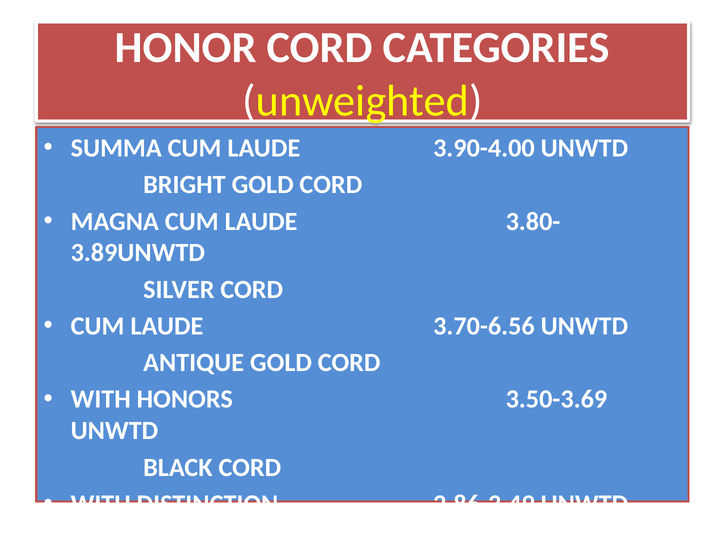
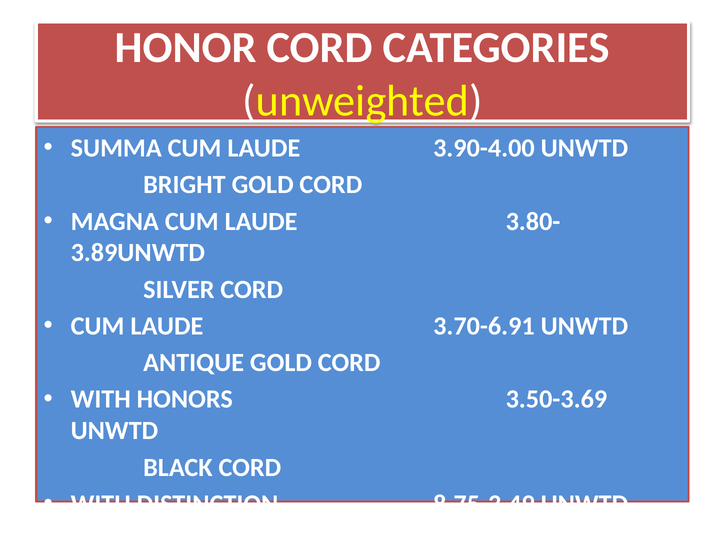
3.70-6.56: 3.70-6.56 -> 3.70-6.91
2.86-3.49: 2.86-3.49 -> 8.75-3.49
